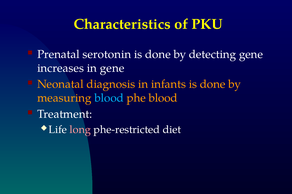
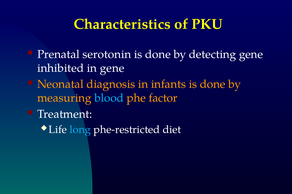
increases: increases -> inhibited
phe blood: blood -> factor
long colour: pink -> light blue
